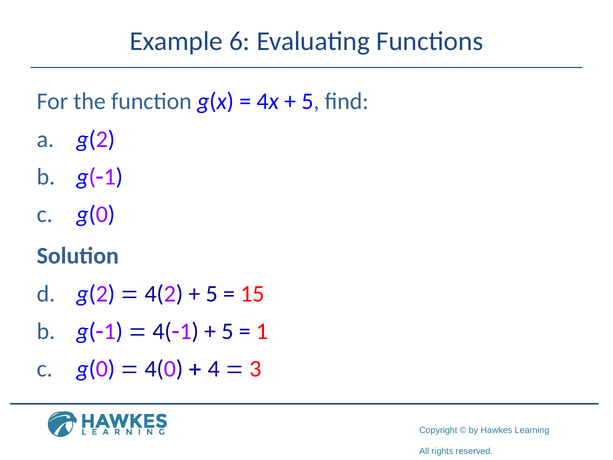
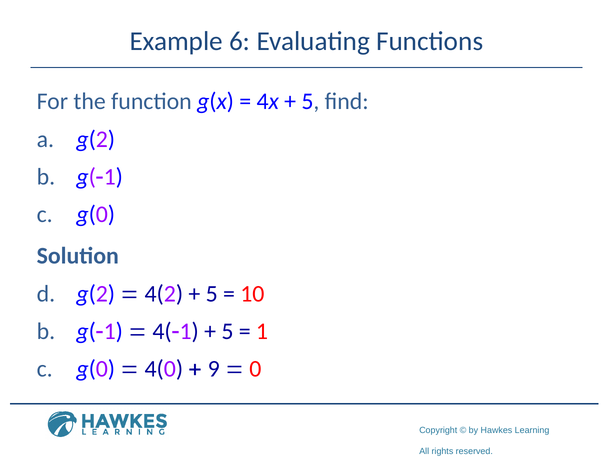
15: 15 -> 10
4: 4 -> 9
3: 3 -> 0
